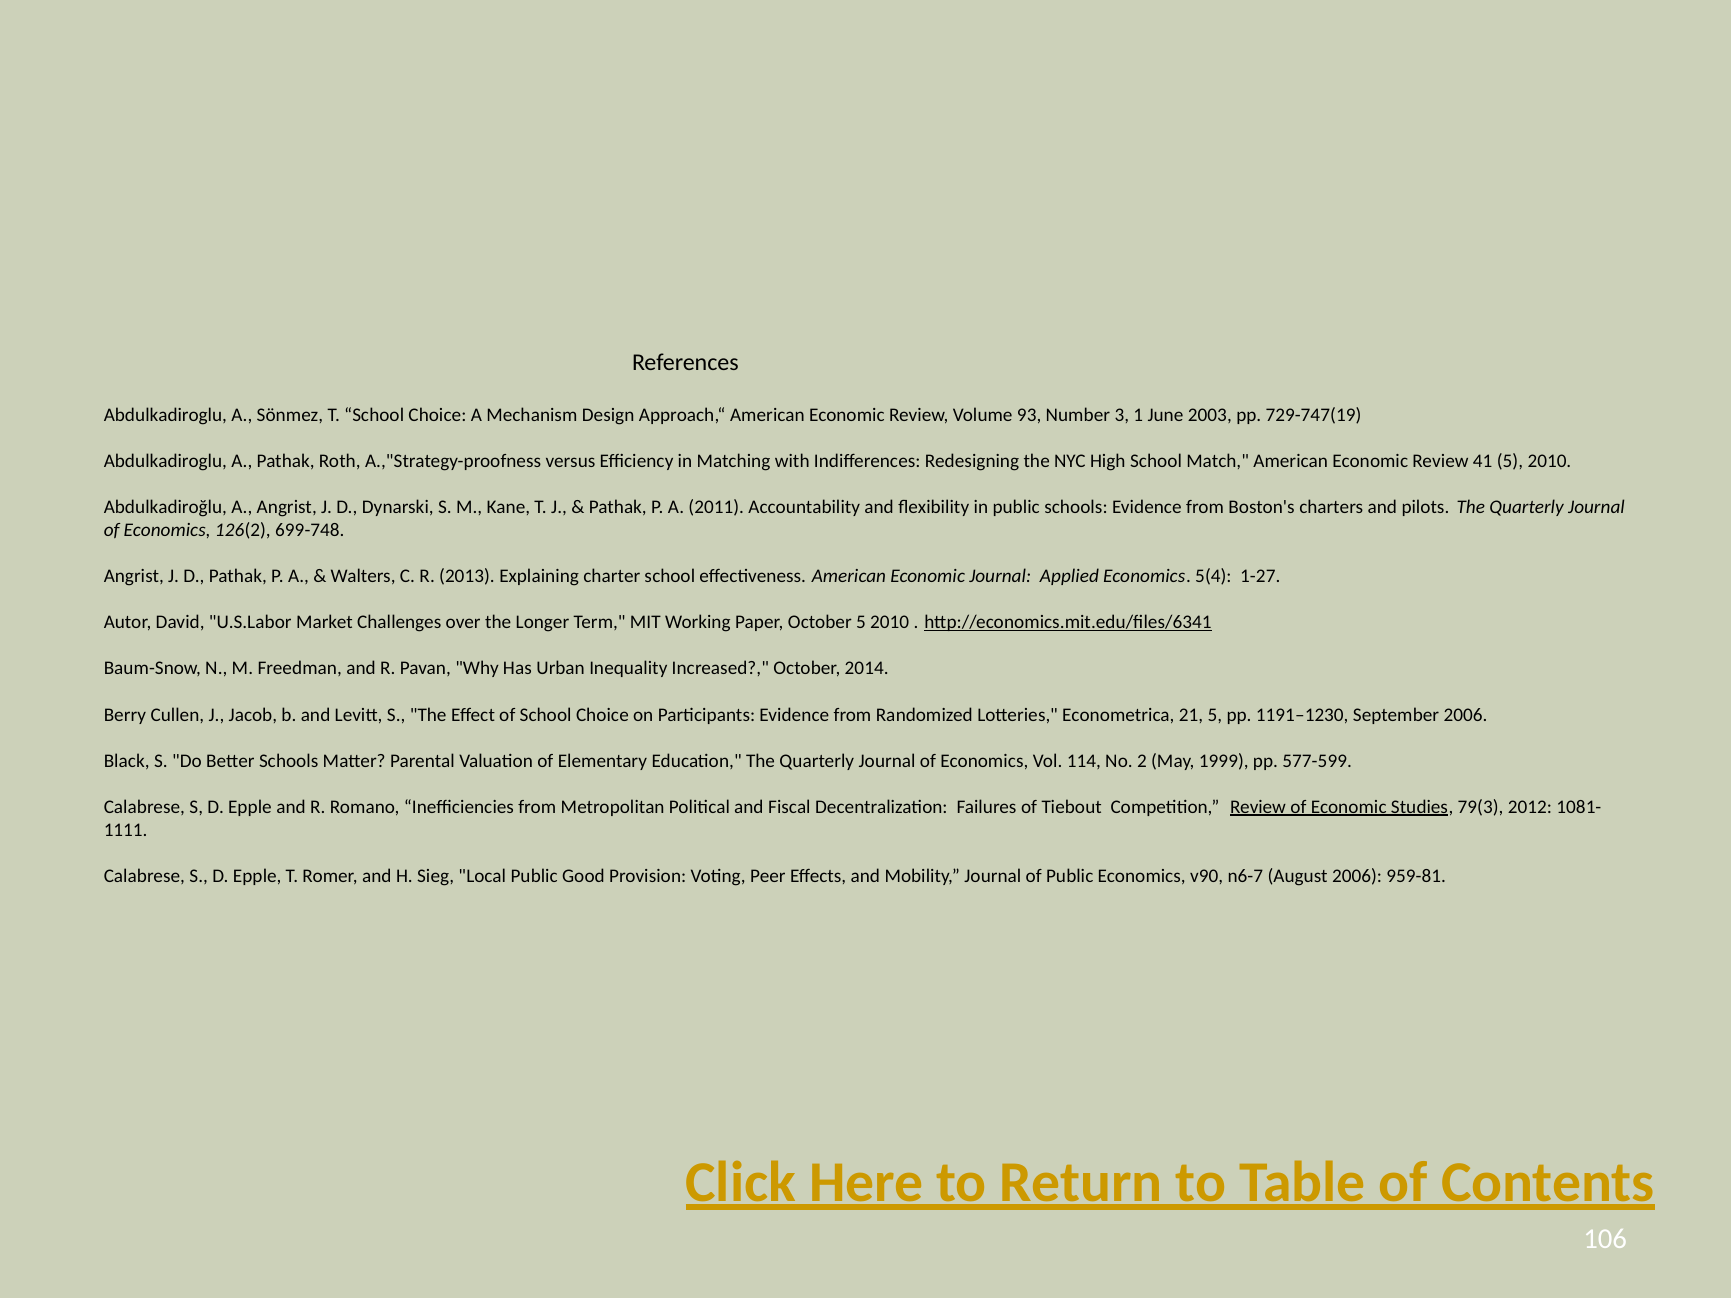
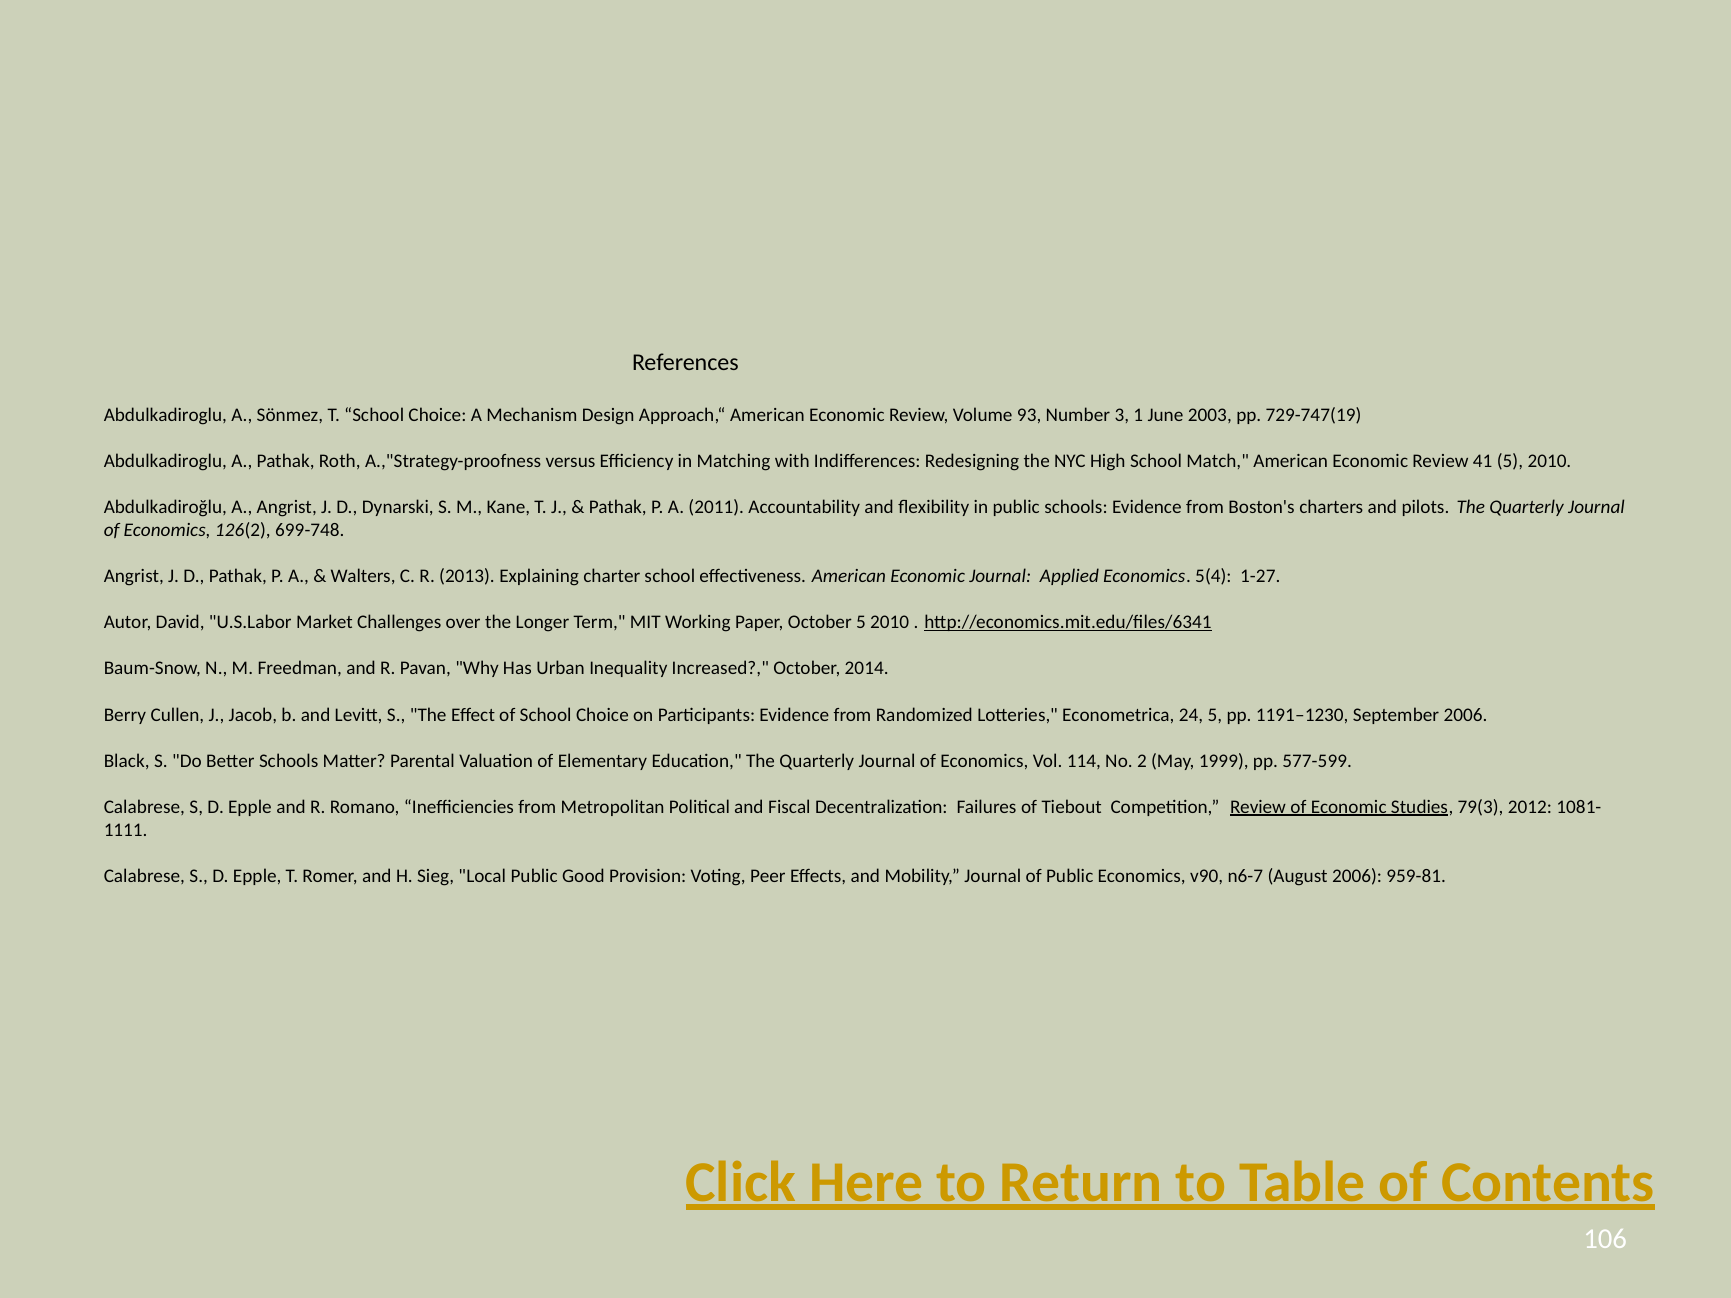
21: 21 -> 24
